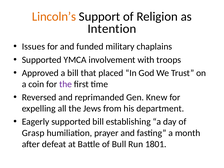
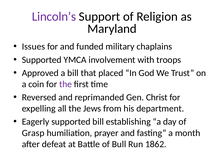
Lincoln’s colour: orange -> purple
Intention: Intention -> Maryland
Knew: Knew -> Christ
1801: 1801 -> 1862
